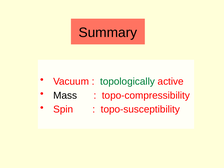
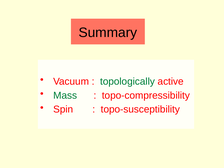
Mass colour: black -> green
